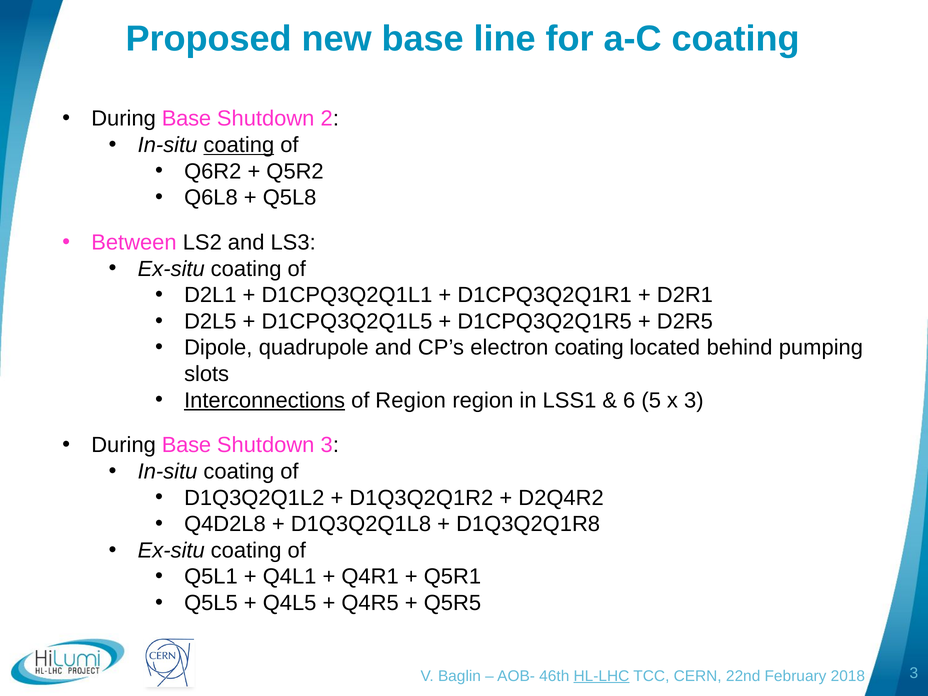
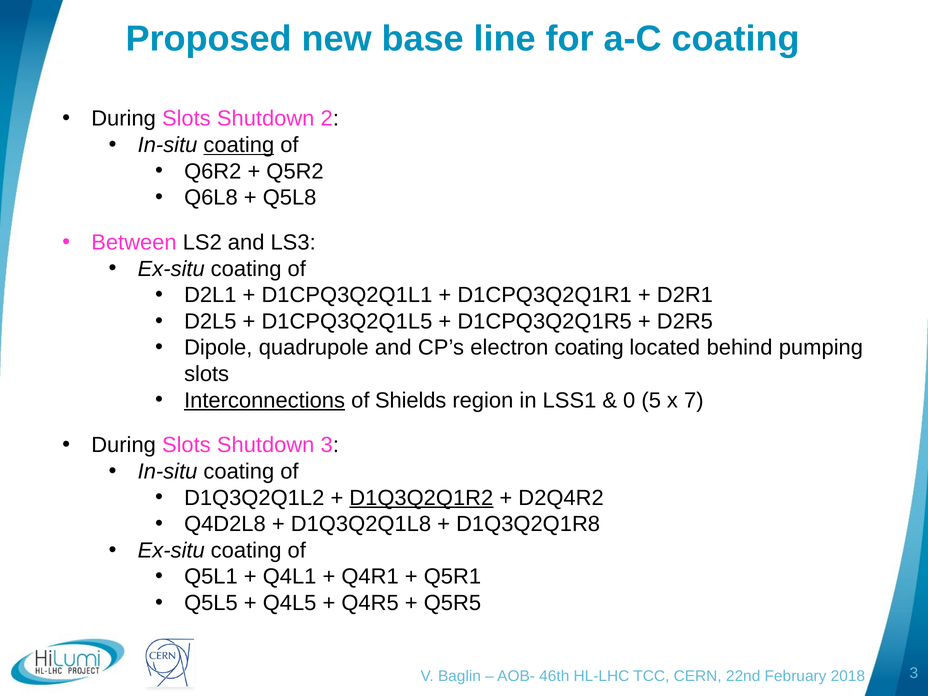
Base at (186, 119): Base -> Slots
of Region: Region -> Shields
6: 6 -> 0
x 3: 3 -> 7
Base at (186, 445): Base -> Slots
D1Q3Q2Q1R2 underline: none -> present
HL-LHC underline: present -> none
